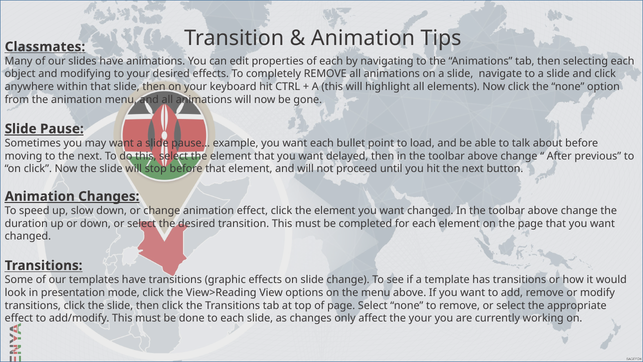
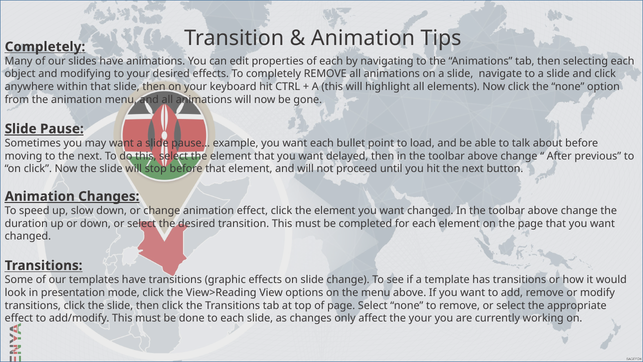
Classmates at (45, 47): Classmates -> Completely
